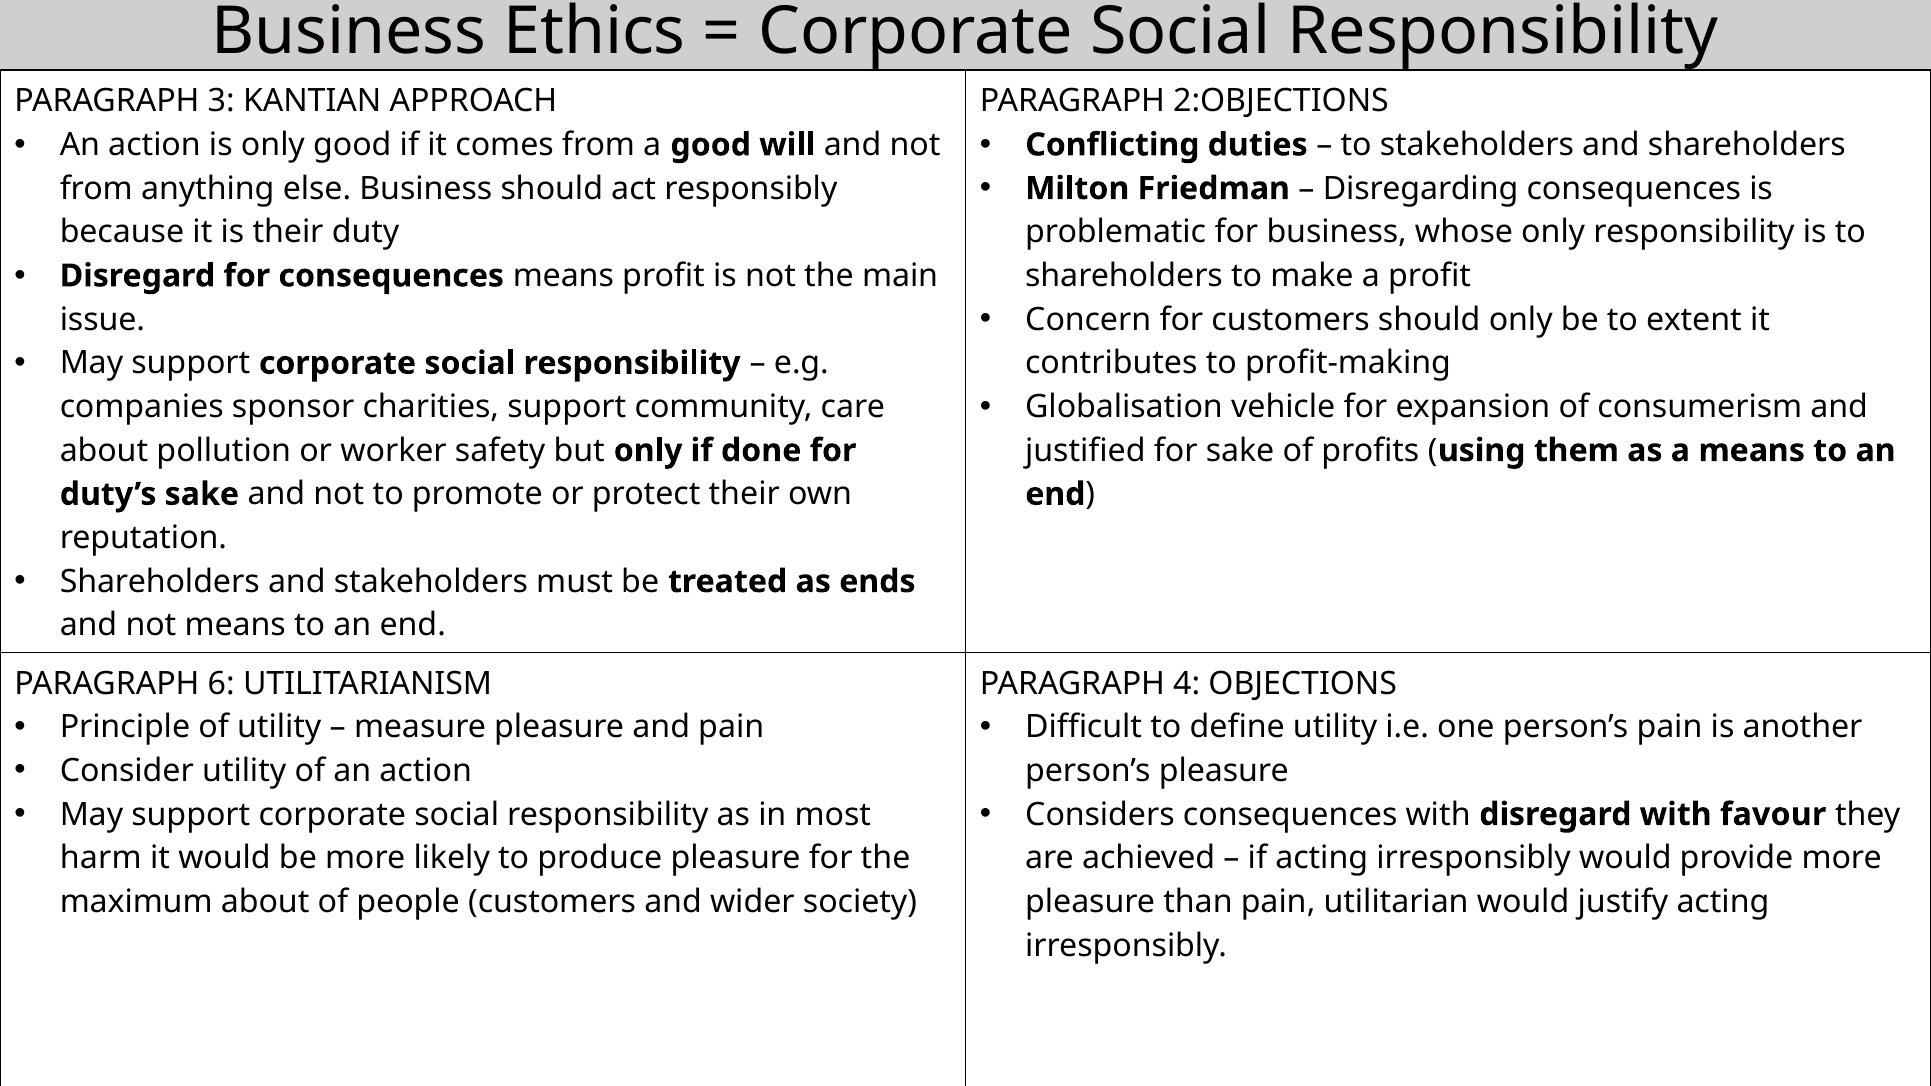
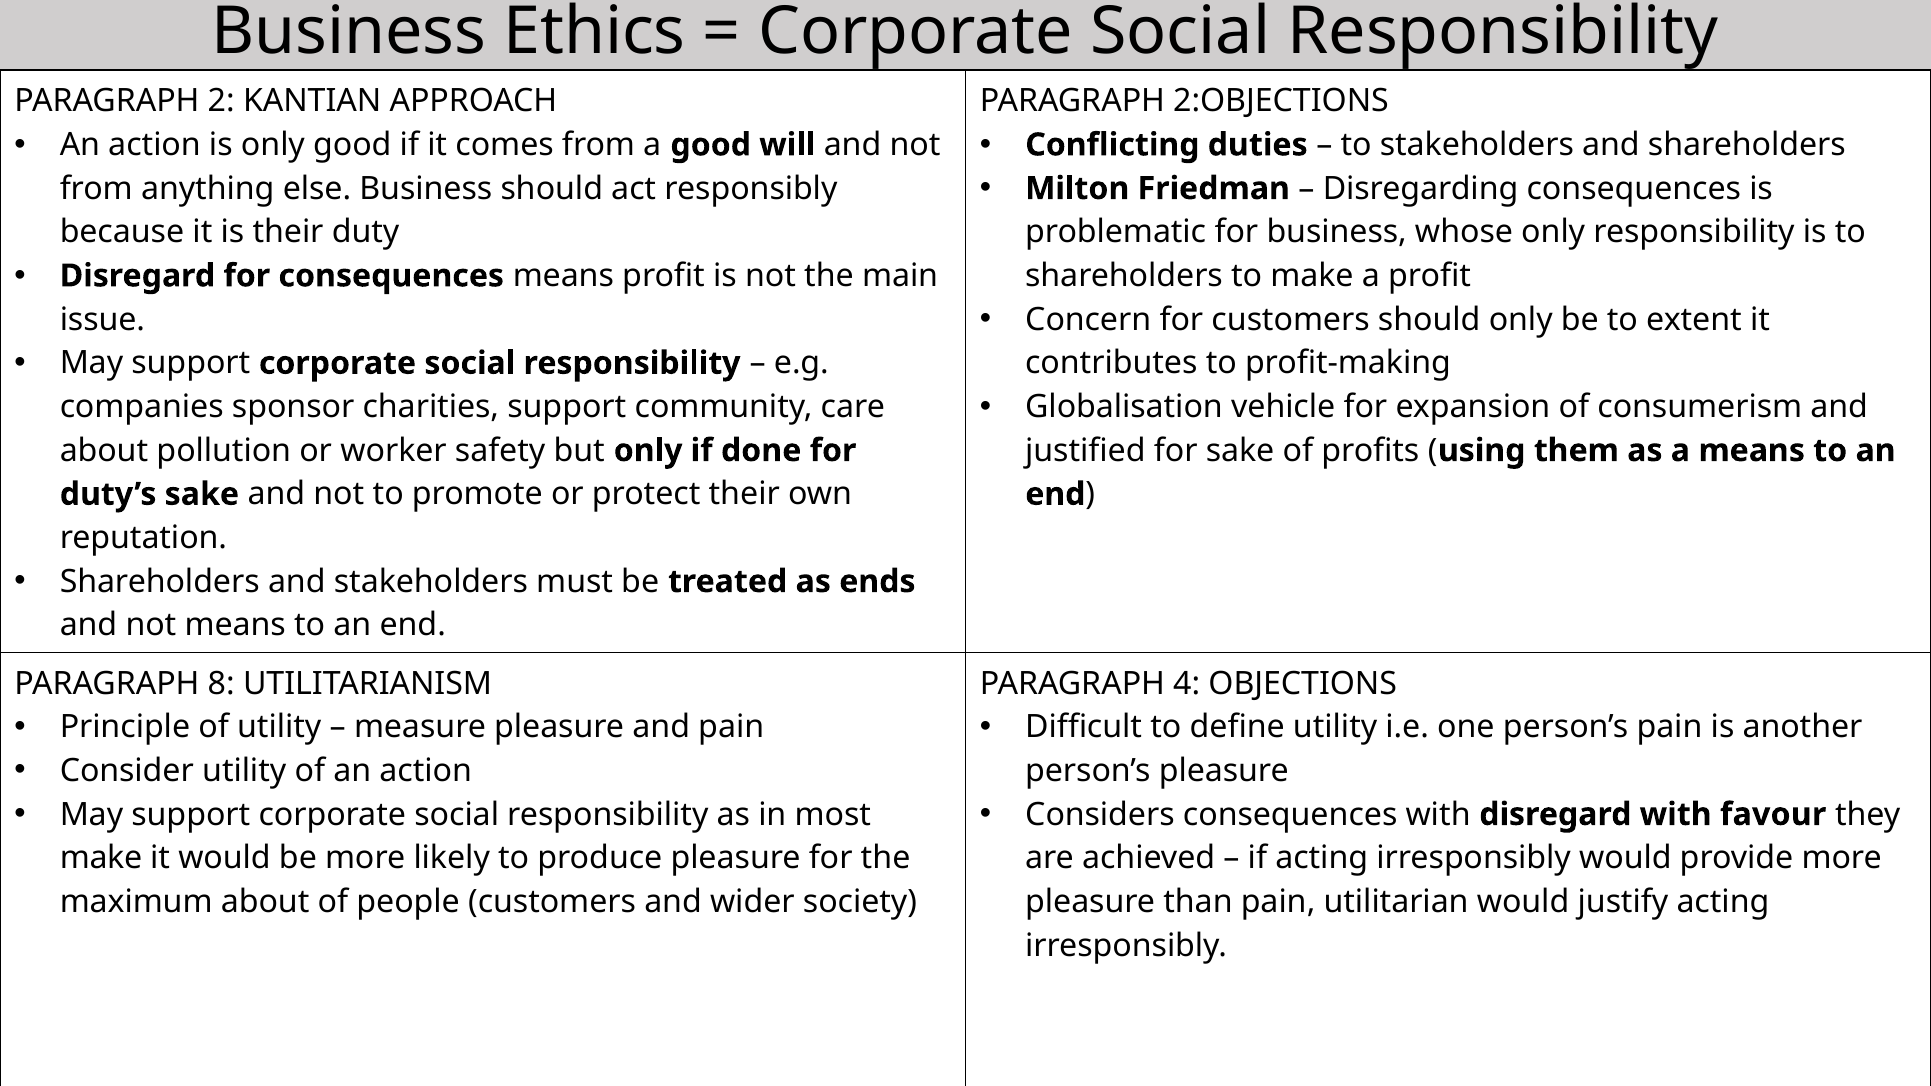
3: 3 -> 2
6: 6 -> 8
harm at (101, 858): harm -> make
